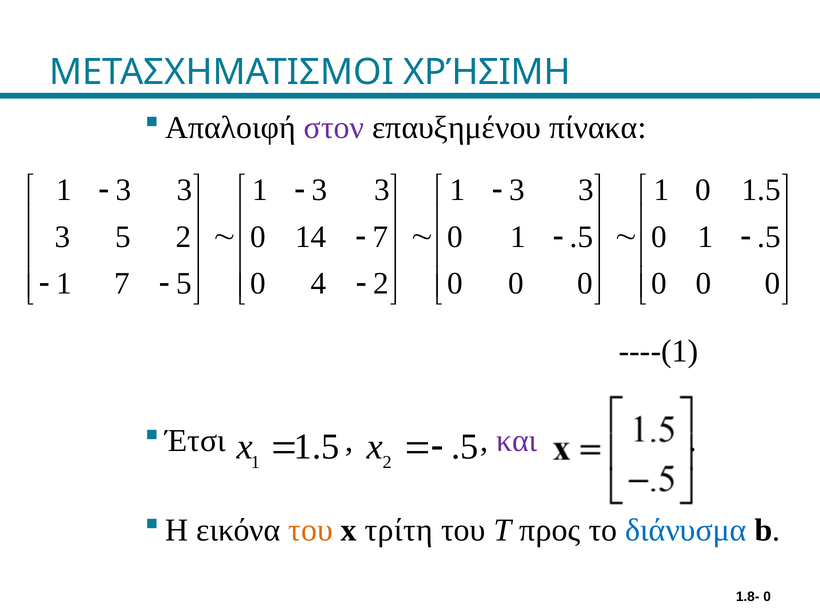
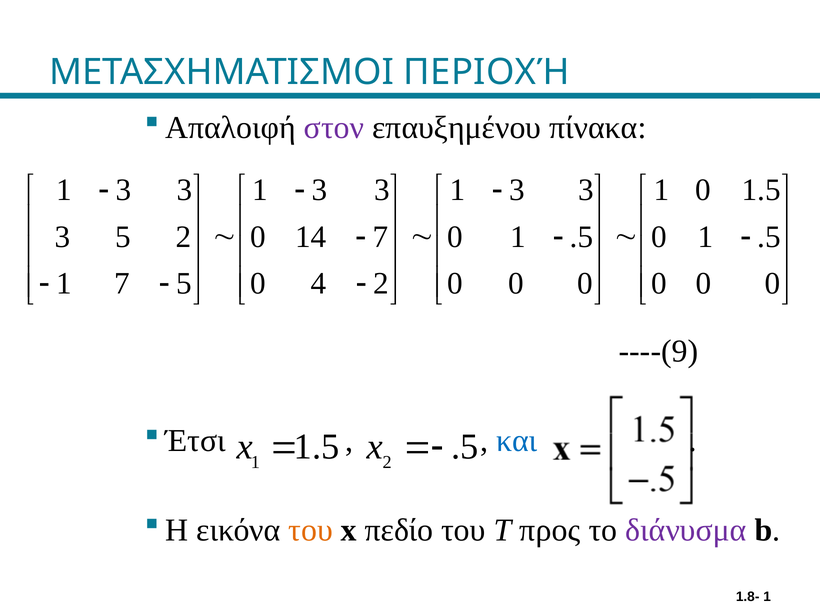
ΧΡΉΣΙΜΗ: ΧΡΉΣΙΜΗ -> ΠΕΡΙΟΧΉ
----(1: ----(1 -> ----(9
και colour: purple -> blue
τρίτη: τρίτη -> πεδίο
διάνυσμα colour: blue -> purple
1.8- 0: 0 -> 1
